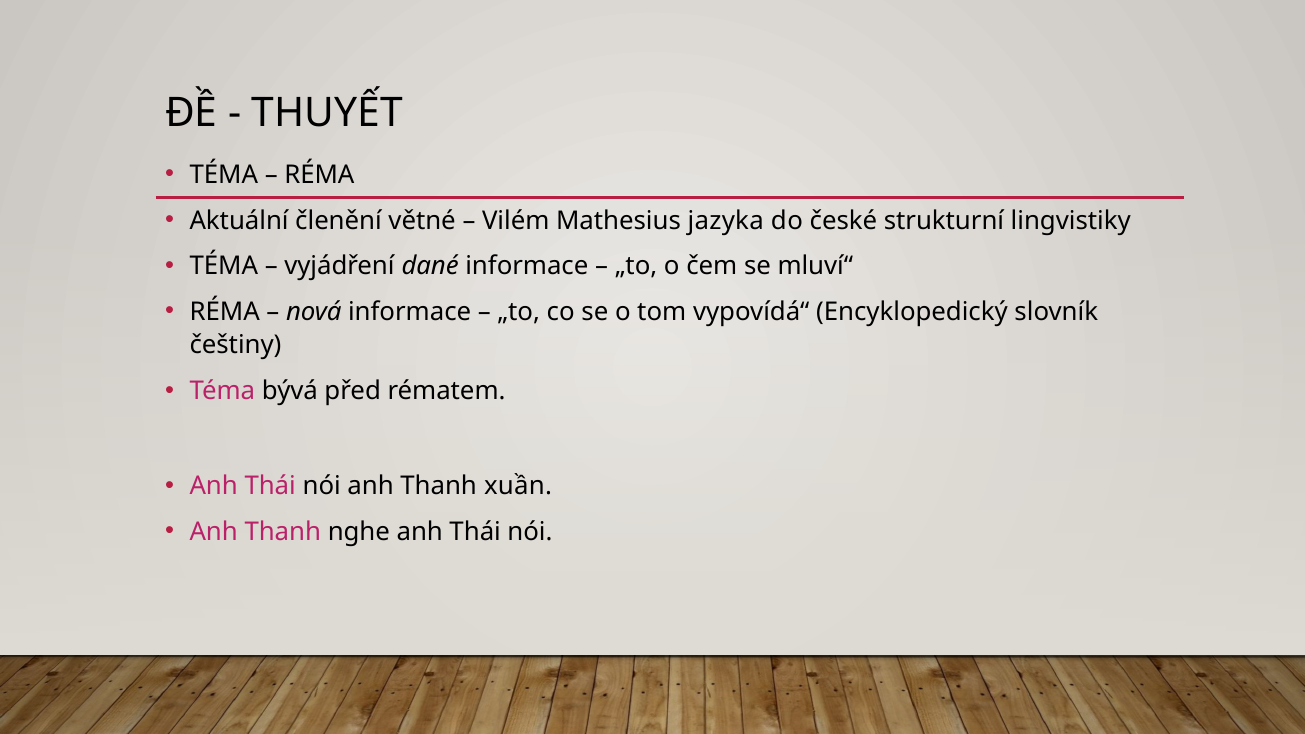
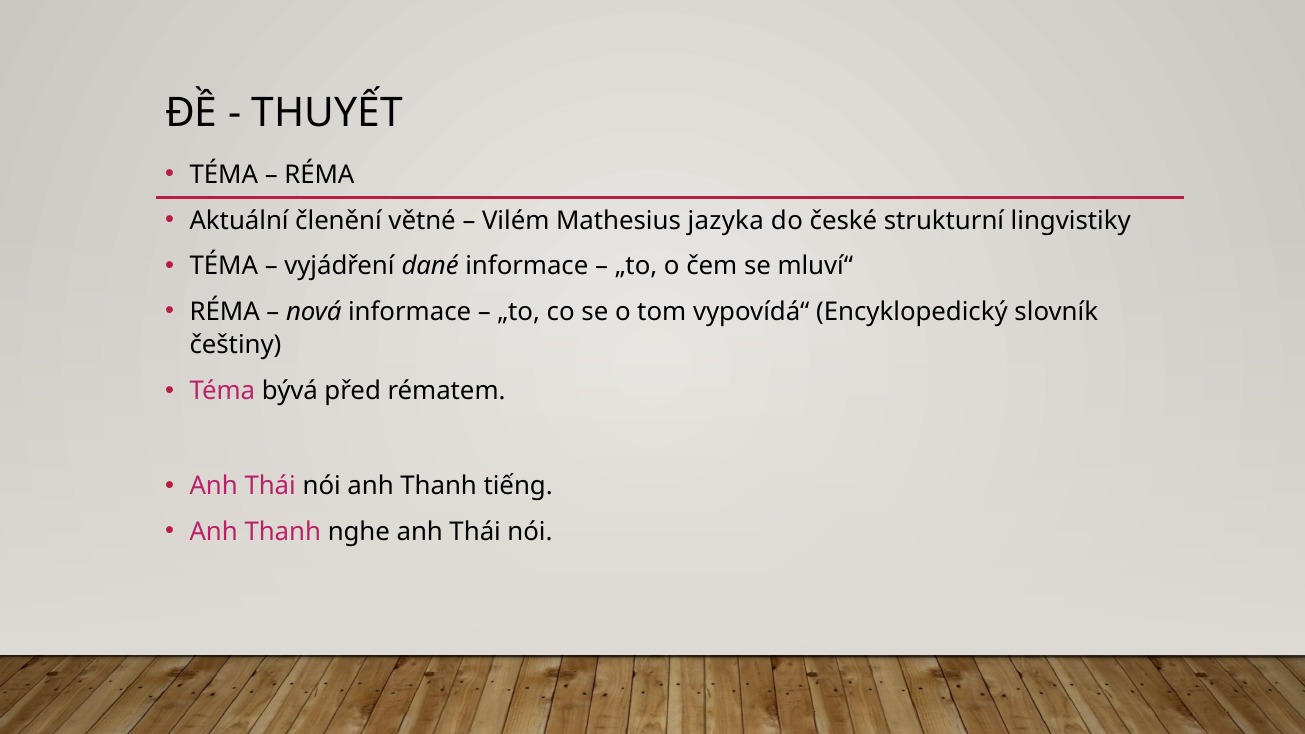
xuần: xuần -> tiếng
